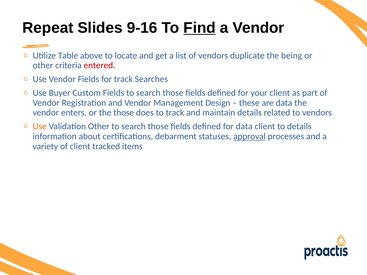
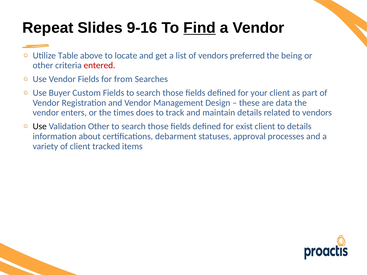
duplicate: duplicate -> preferred
for track: track -> from
those at (124, 113): those -> times
Use at (40, 127) colour: orange -> black
for data: data -> exist
approval underline: present -> none
